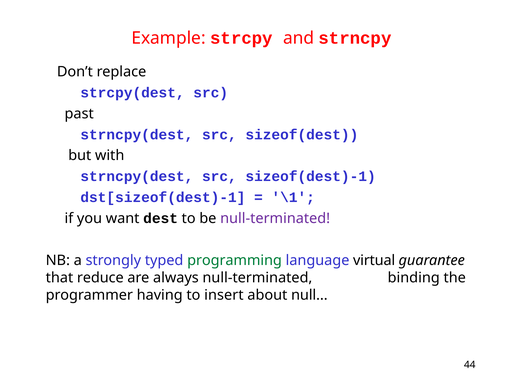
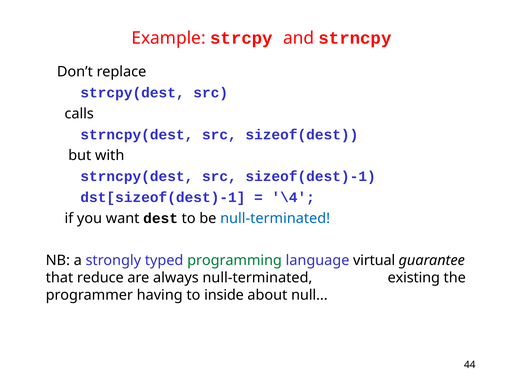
past: past -> calls
\1: \1 -> \4
null-terminated at (275, 218) colour: purple -> blue
binding: binding -> existing
insert: insert -> inside
